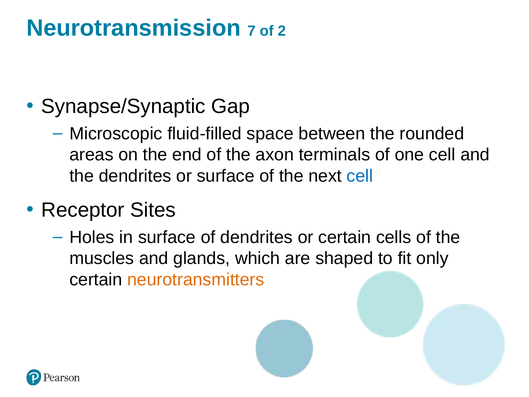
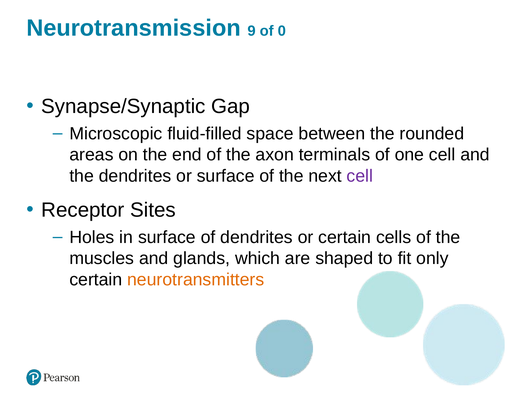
7: 7 -> 9
2: 2 -> 0
cell at (360, 176) colour: blue -> purple
